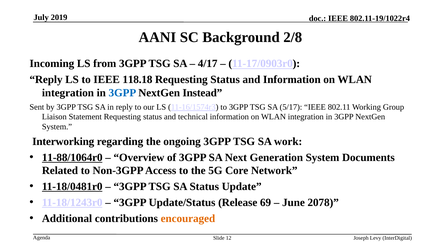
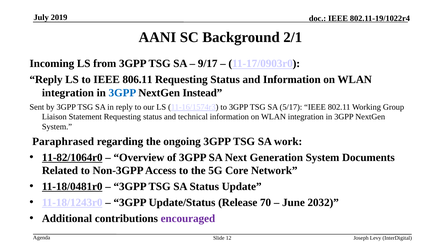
2/8: 2/8 -> 2/1
4/17: 4/17 -> 9/17
118.18: 118.18 -> 806.11
Interworking: Interworking -> Paraphrased
11-88/1064r0: 11-88/1064r0 -> 11-82/1064r0
69: 69 -> 70
2078: 2078 -> 2032
encouraged colour: orange -> purple
